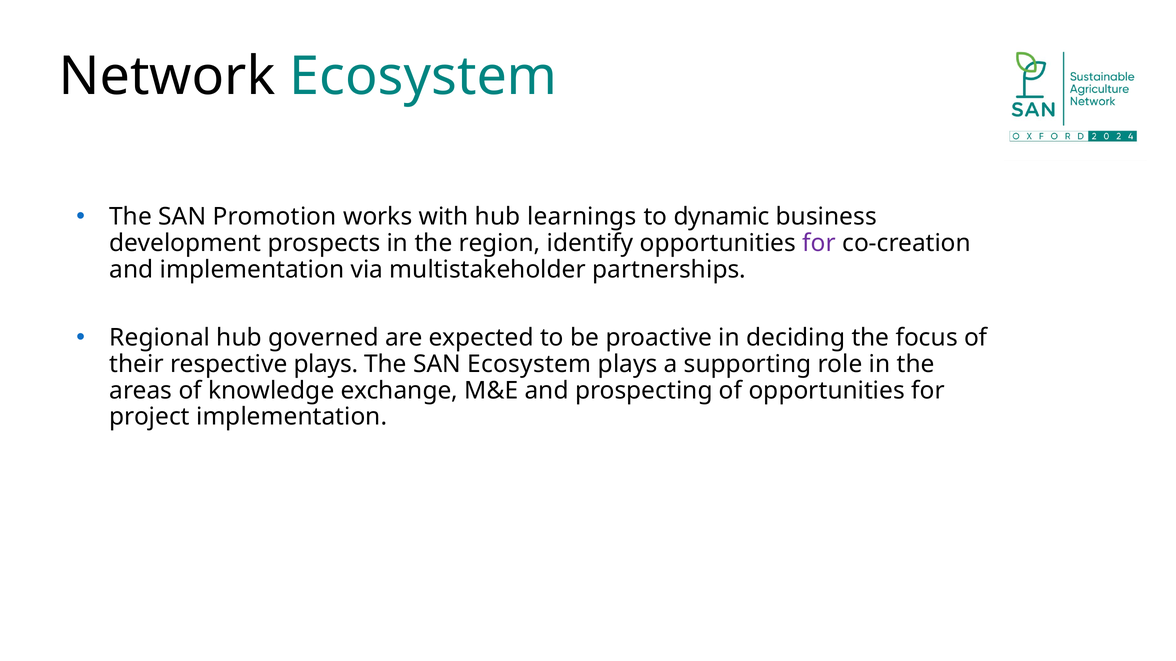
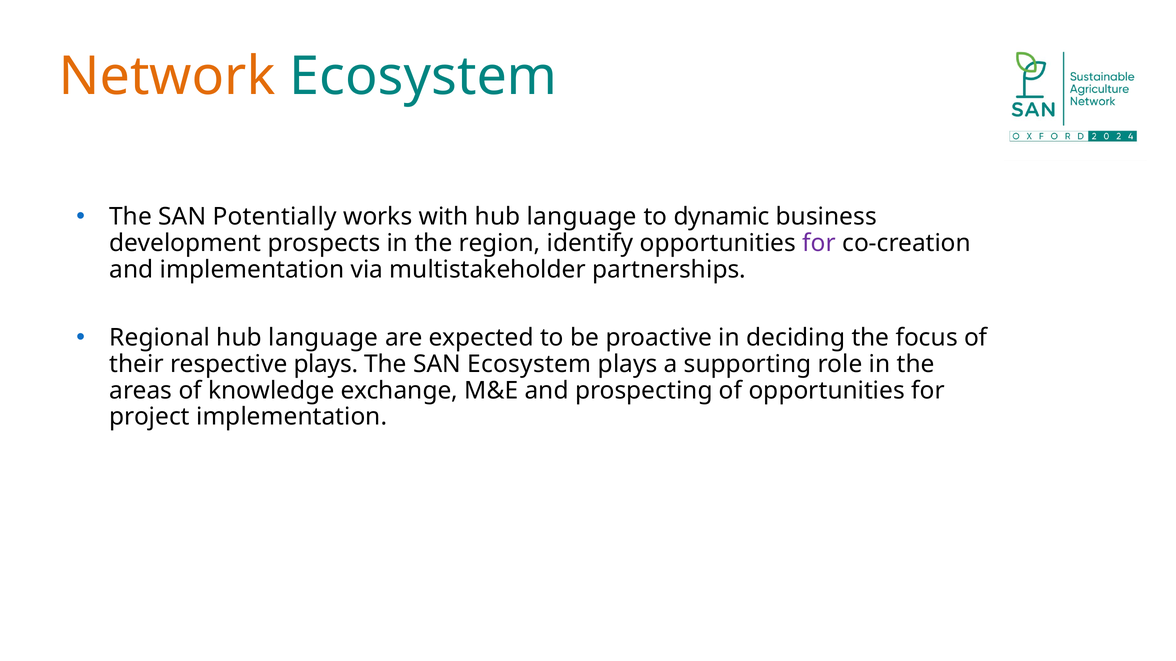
Network colour: black -> orange
Promotion: Promotion -> Potentially
with hub learnings: learnings -> language
Regional hub governed: governed -> language
